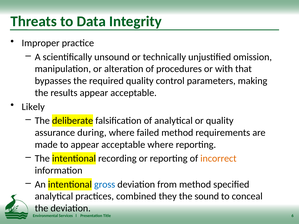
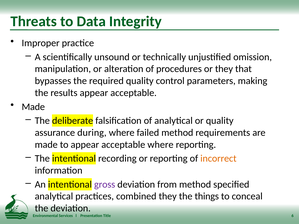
or with: with -> they
Likely at (33, 107): Likely -> Made
gross colour: blue -> purple
sound: sound -> things
